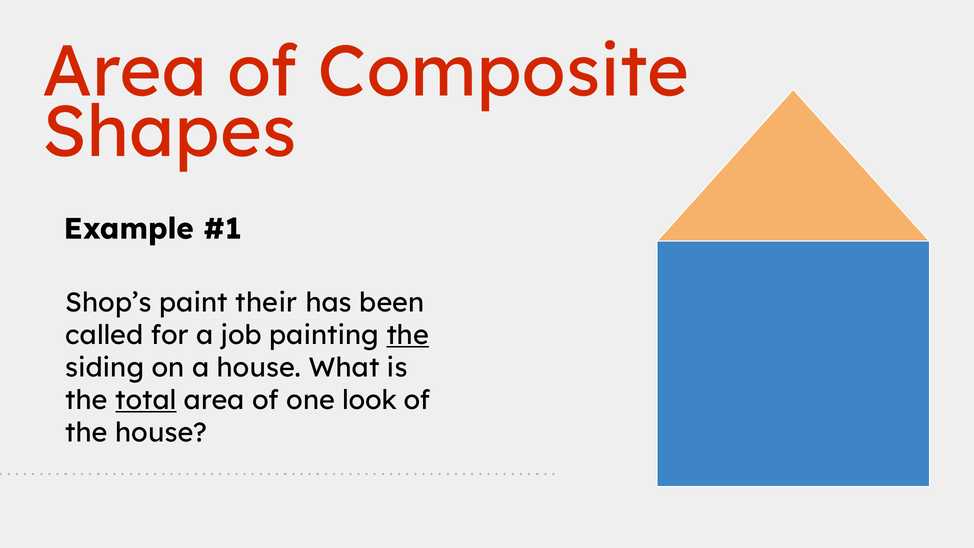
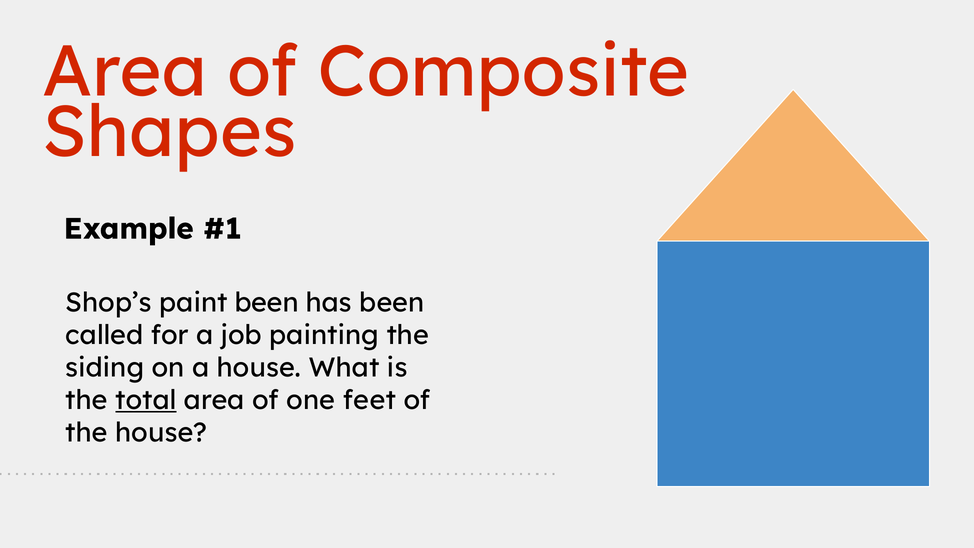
paint their: their -> been
the at (408, 335) underline: present -> none
look: look -> feet
